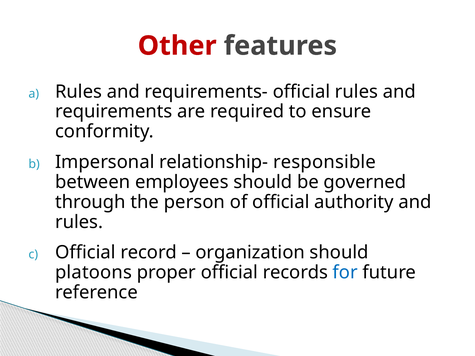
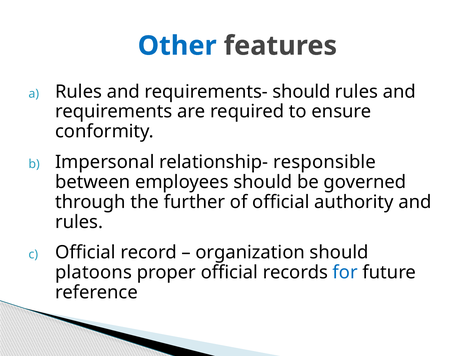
Other colour: red -> blue
requirements- official: official -> should
person: person -> further
